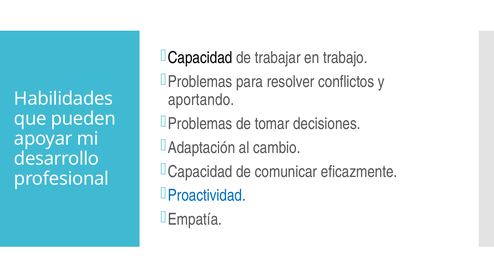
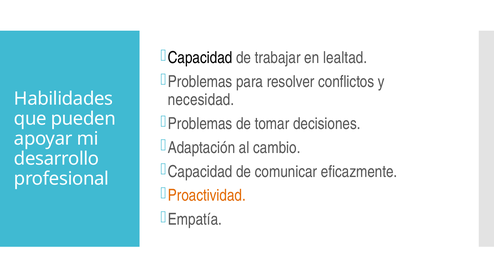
trabajo: trabajo -> lealtad
aportando: aportando -> necesidad
Proactividad colour: blue -> orange
